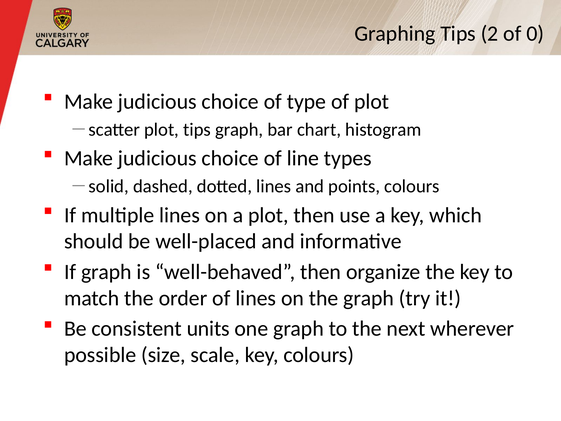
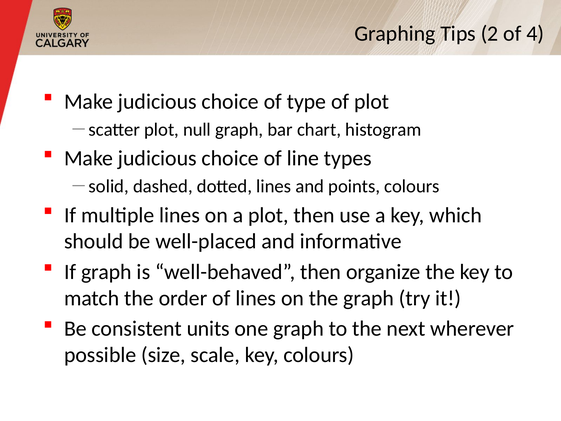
0: 0 -> 4
plot tips: tips -> null
